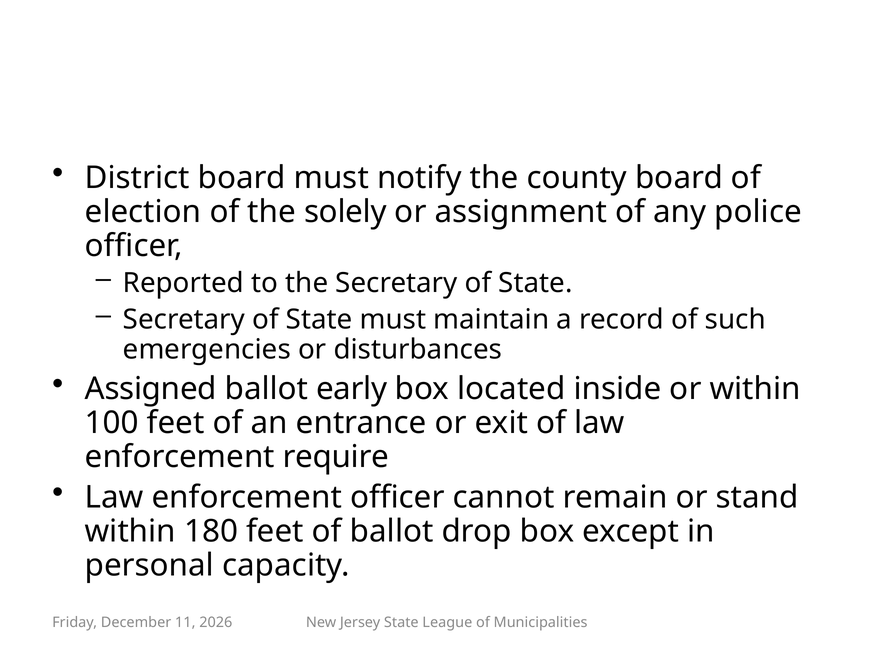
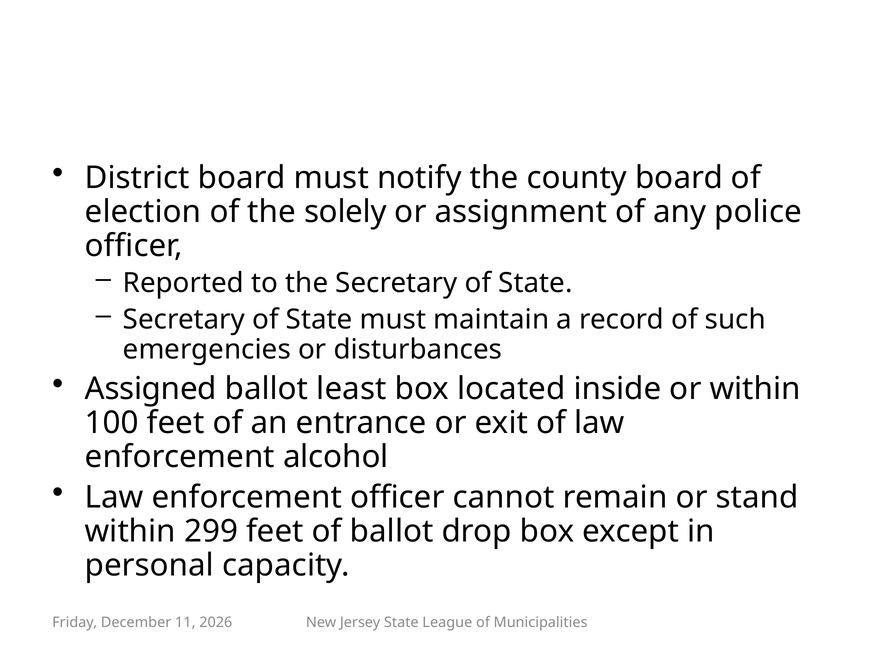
early: early -> least
require: require -> alcohol
180: 180 -> 299
